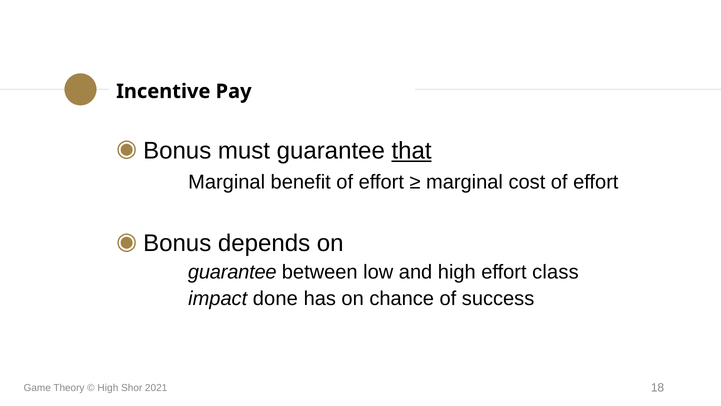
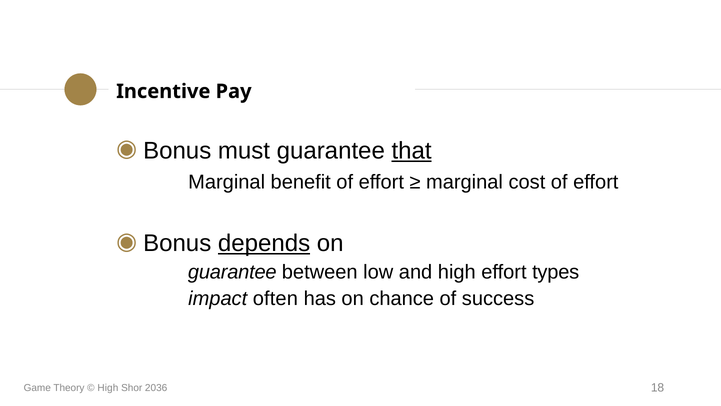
depends underline: none -> present
class: class -> types
done: done -> often
2021: 2021 -> 2036
